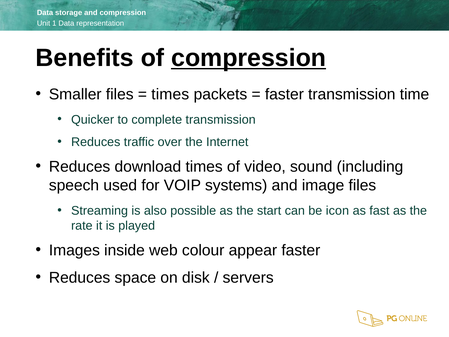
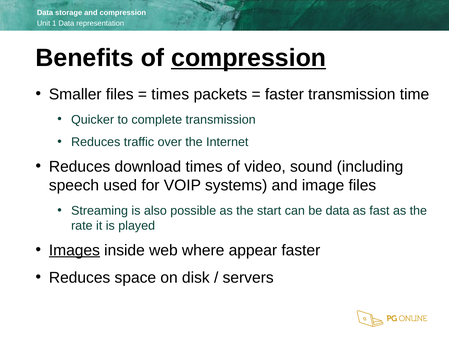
be icon: icon -> data
Images underline: none -> present
colour: colour -> where
